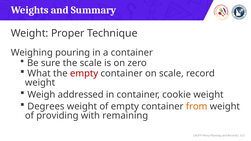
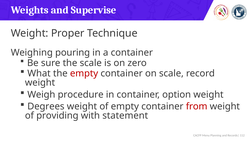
Summary: Summary -> Supervise
addressed: addressed -> procedure
cookie: cookie -> option
from colour: orange -> red
remaining: remaining -> statement
